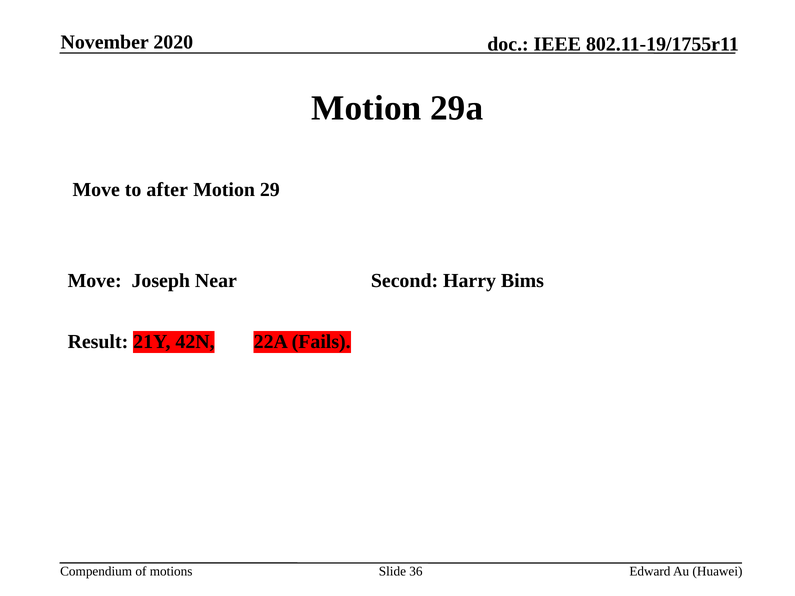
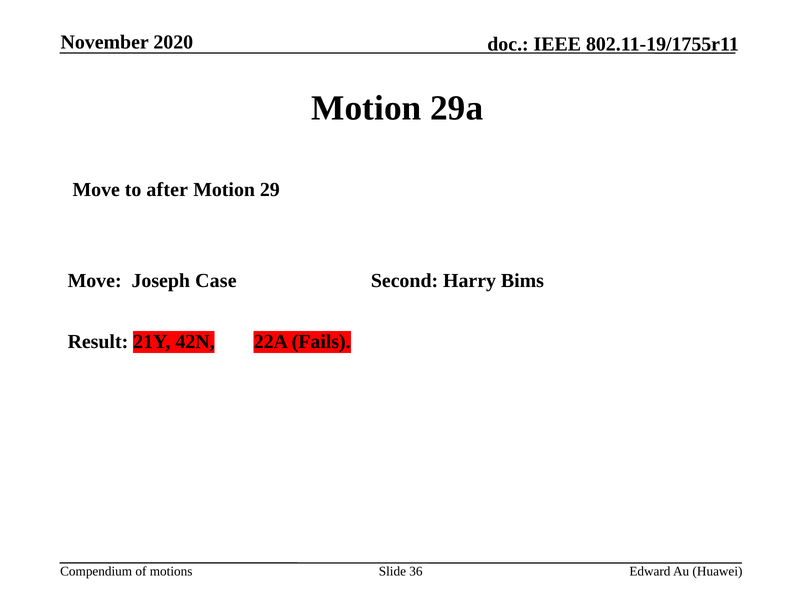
Near: Near -> Case
